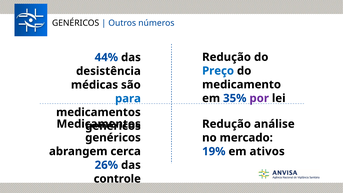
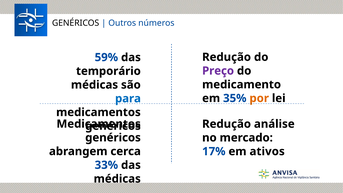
44%: 44% -> 59%
Preço colour: blue -> purple
desistência: desistência -> temporário
por colour: purple -> orange
19%: 19% -> 17%
26%: 26% -> 33%
controle at (117, 179): controle -> médicas
